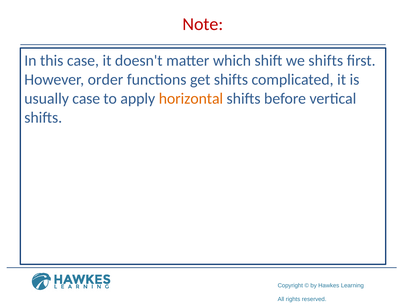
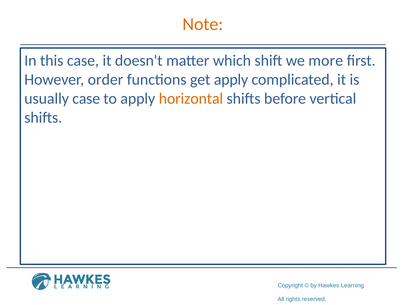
Note colour: red -> orange
we shifts: shifts -> more
get shifts: shifts -> apply
